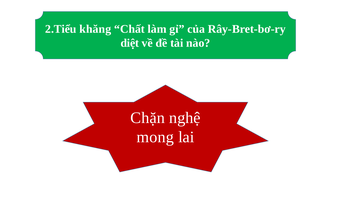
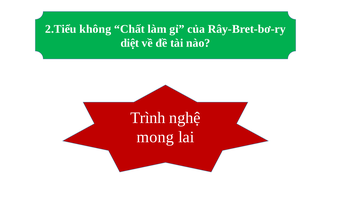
khăng: khăng -> không
Chặn: Chặn -> Trình
